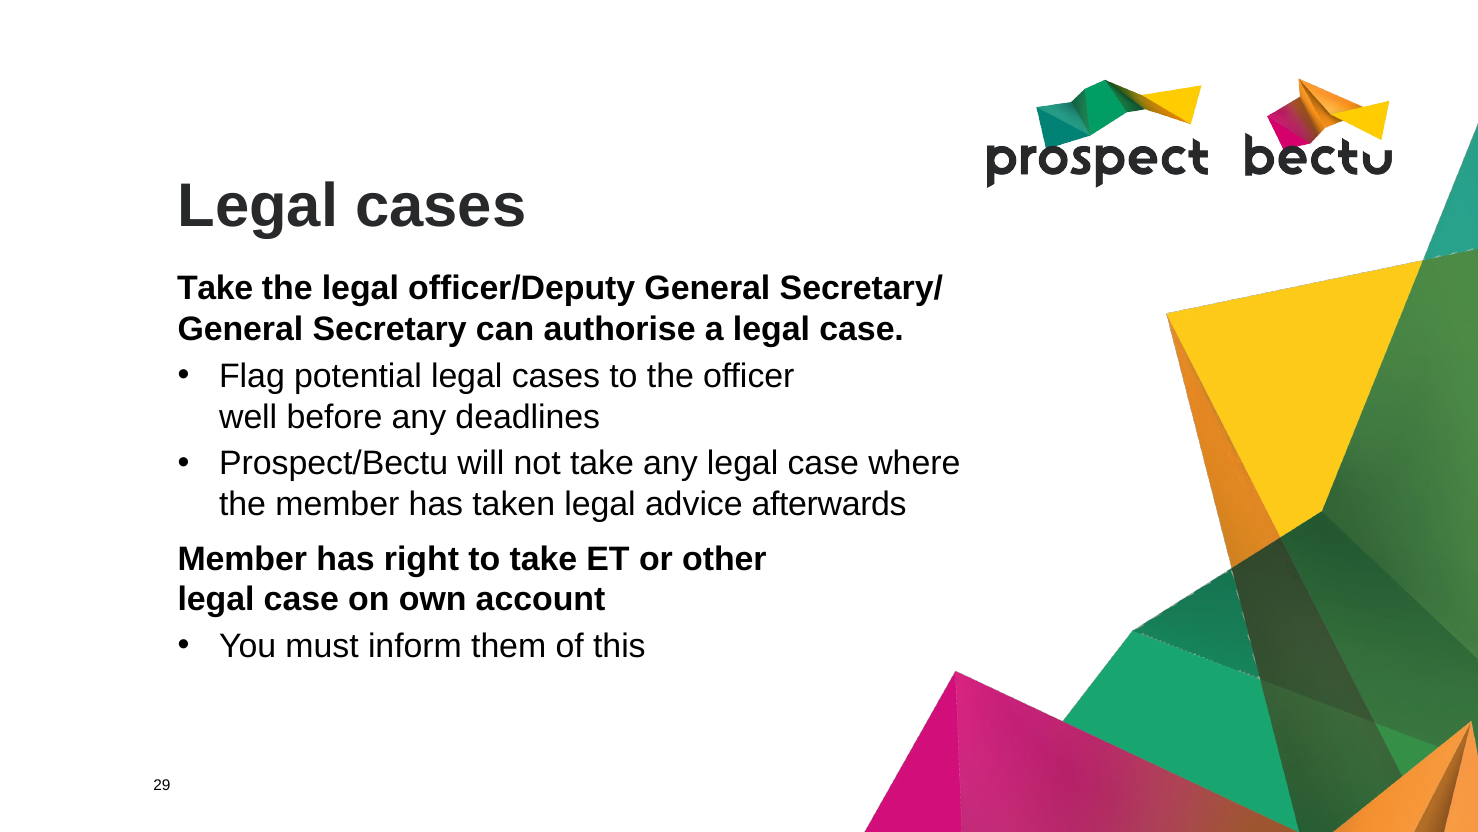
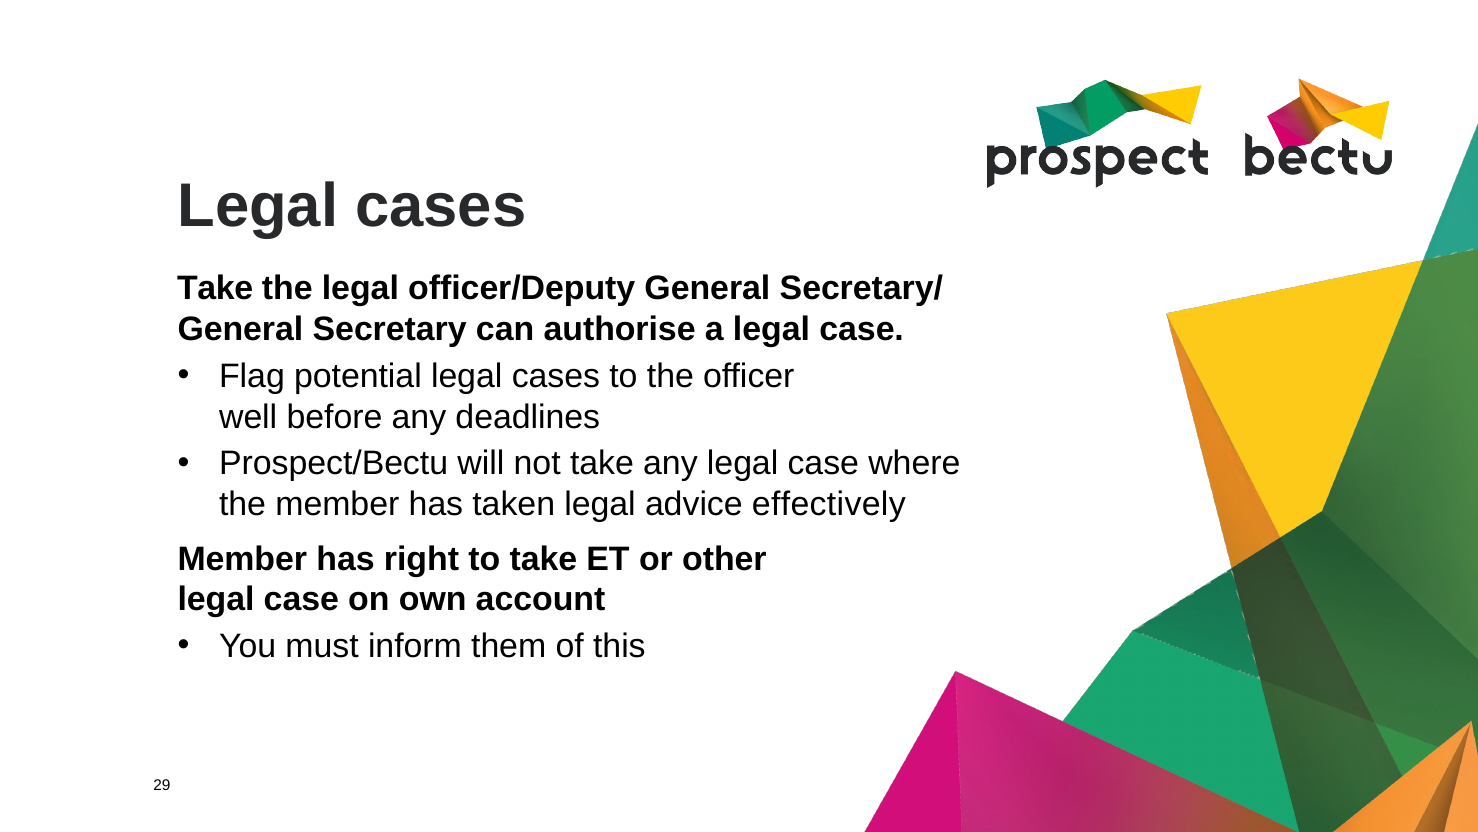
afterwards: afterwards -> effectively
